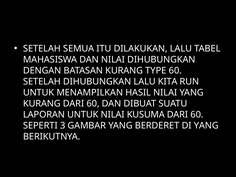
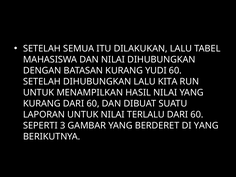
TYPE: TYPE -> YUDI
KUSUMA: KUSUMA -> TERLALU
